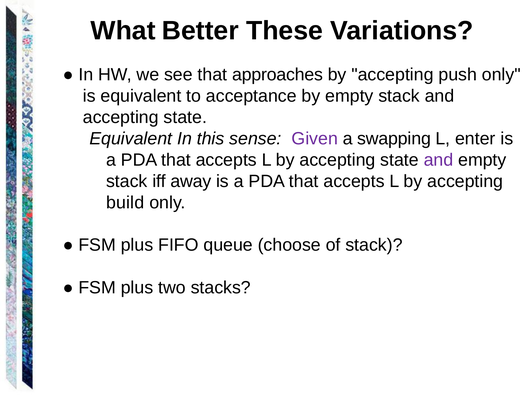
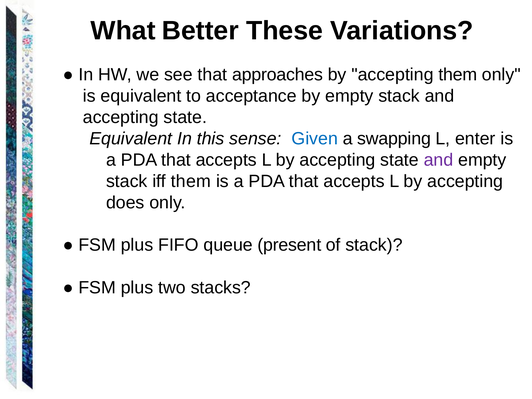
accepting push: push -> them
Given colour: purple -> blue
iff away: away -> them
build: build -> does
choose: choose -> present
